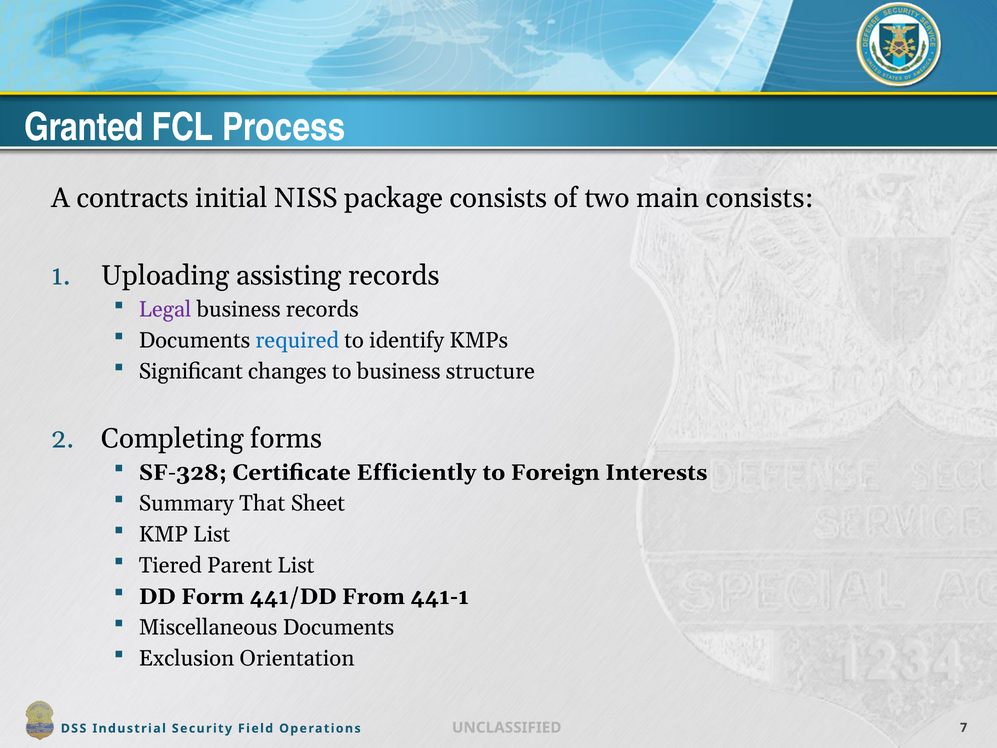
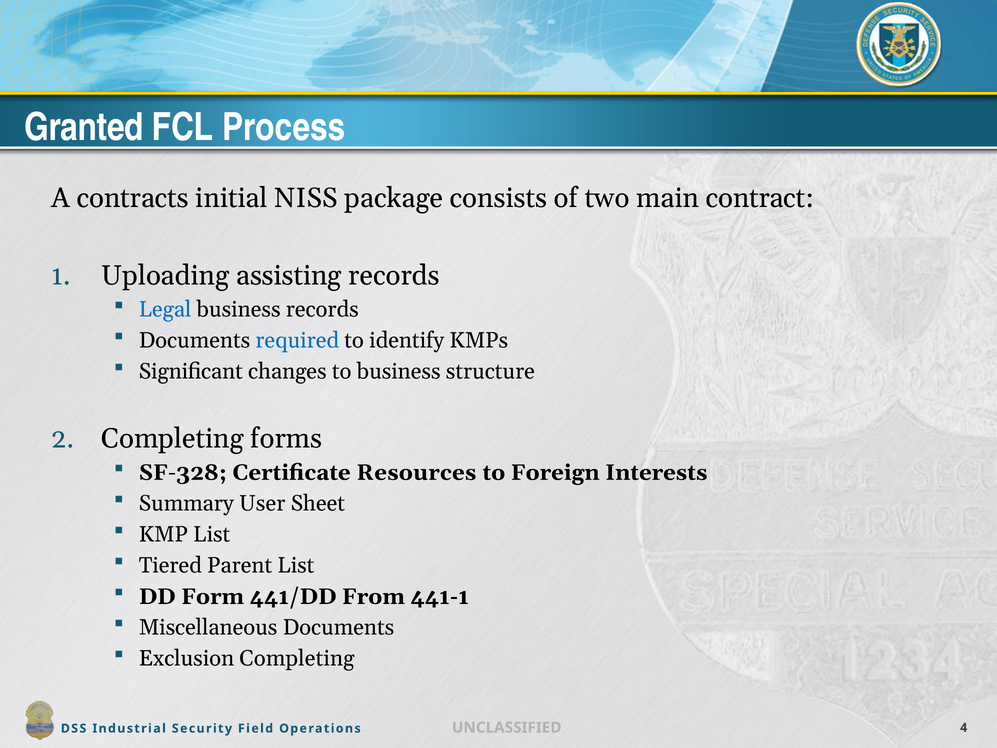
main consists: consists -> contract
Legal colour: purple -> blue
Efficiently: Efficiently -> Resources
That: That -> User
Exclusion Orientation: Orientation -> Completing
7: 7 -> 4
